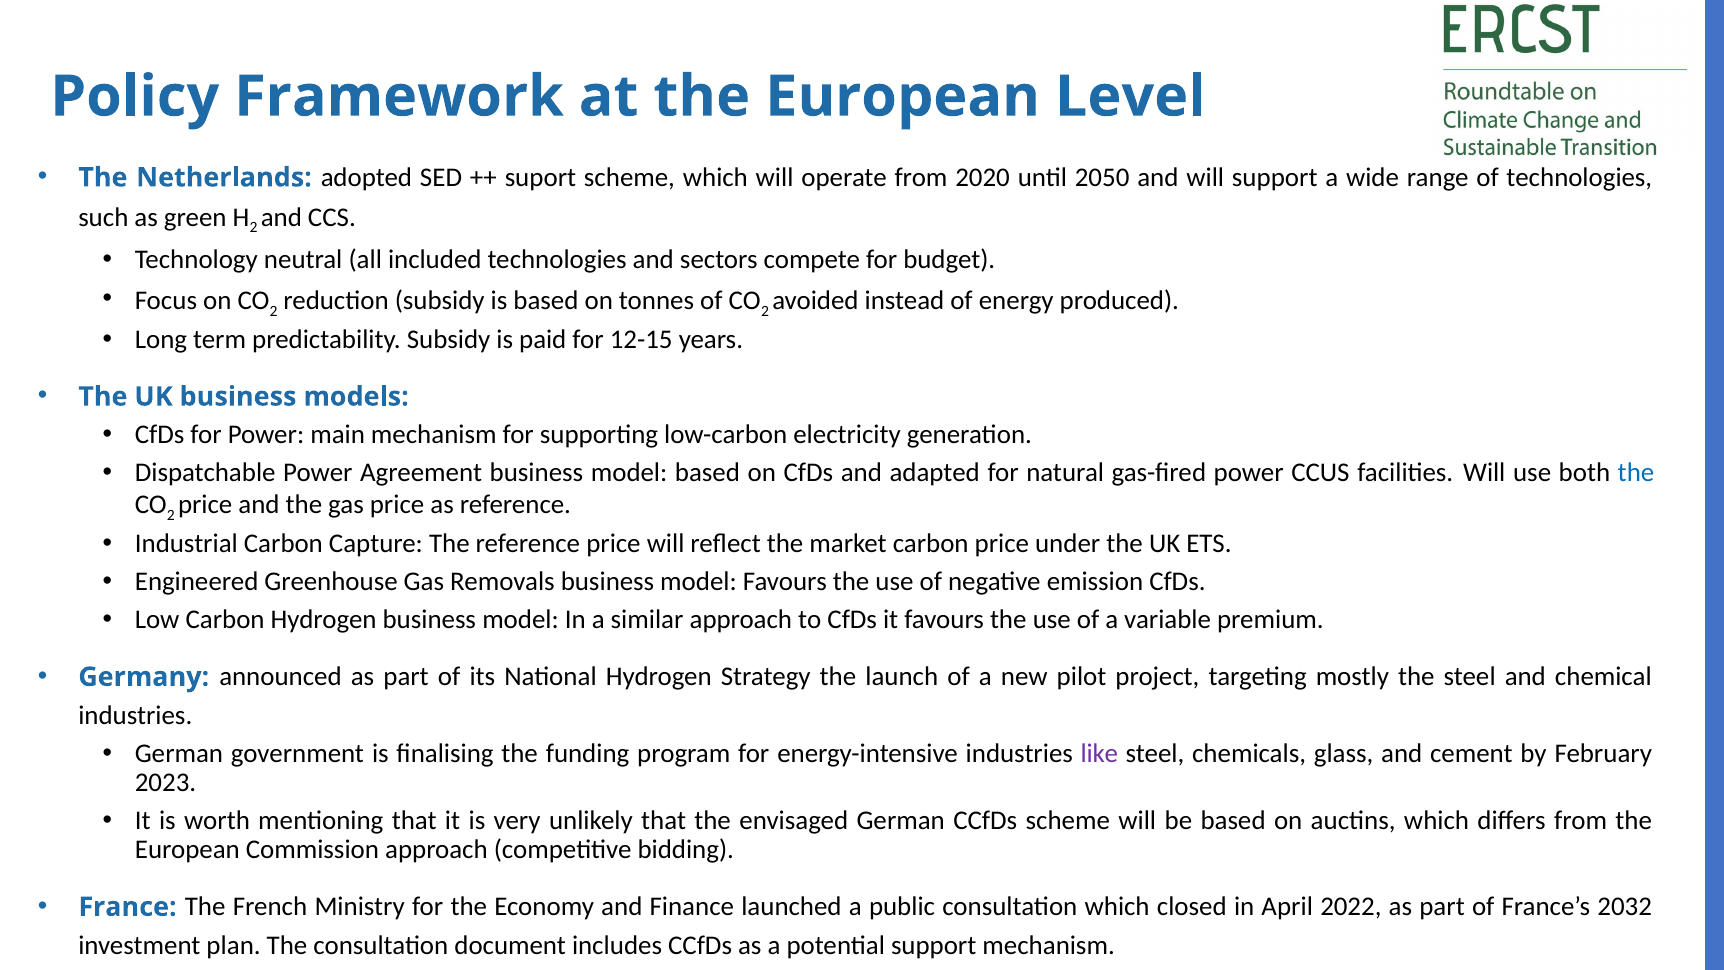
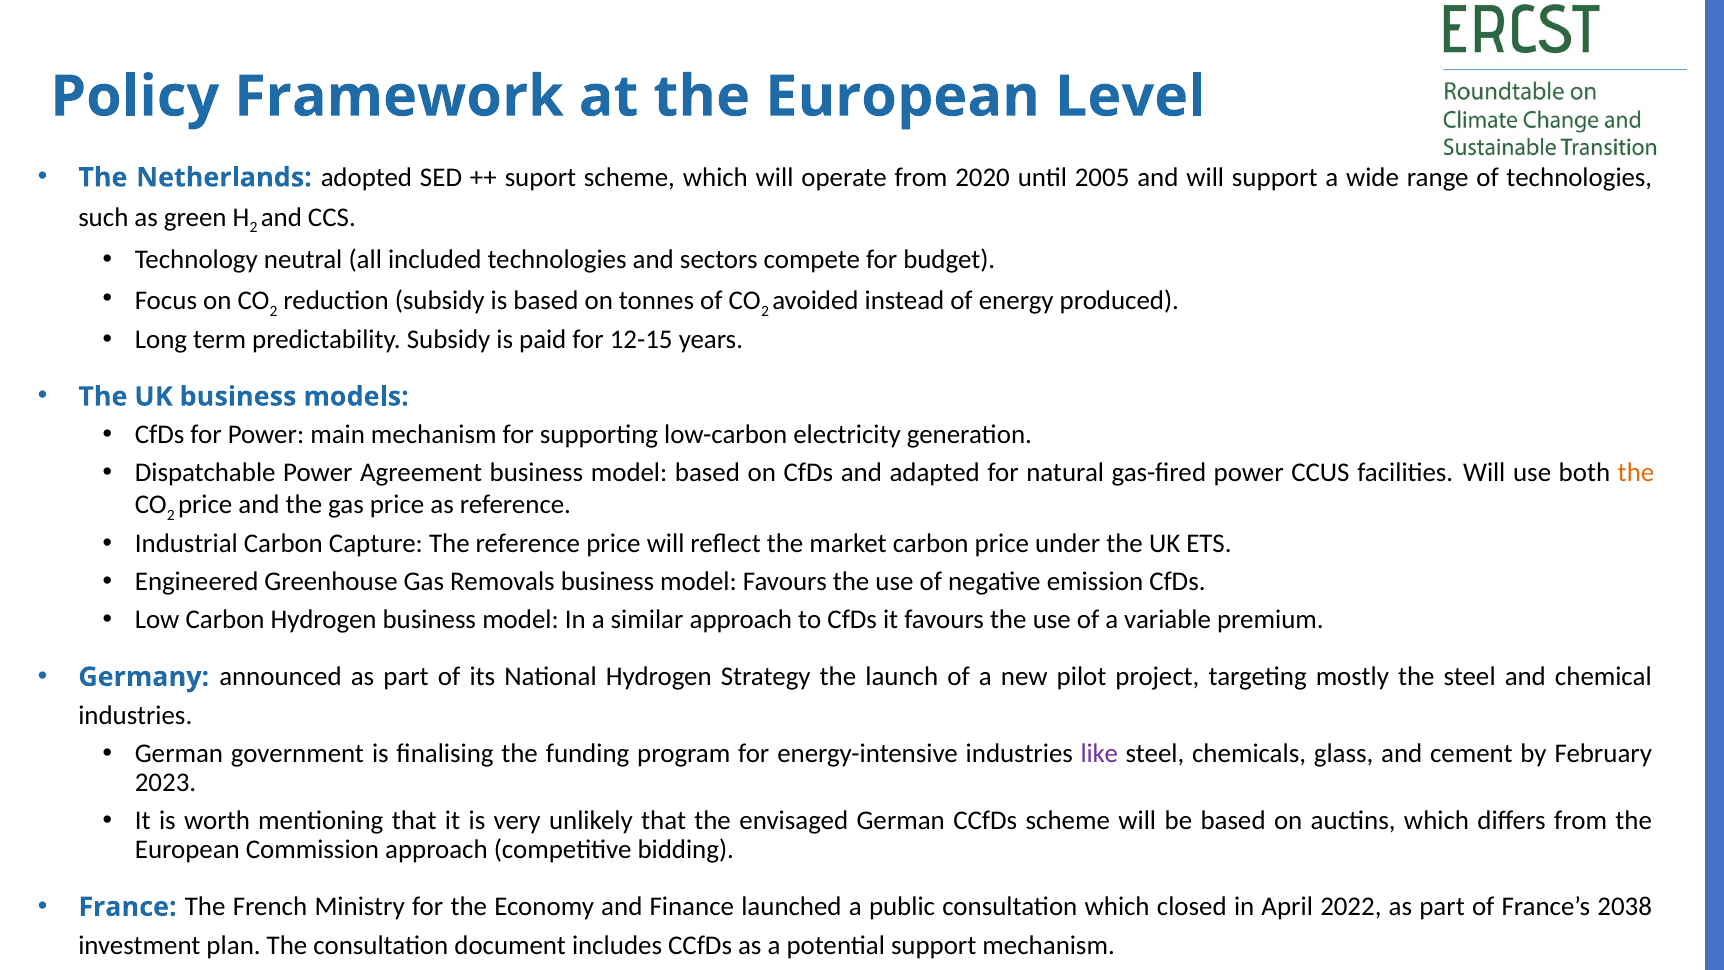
2050: 2050 -> 2005
the at (1636, 472) colour: blue -> orange
2032: 2032 -> 2038
